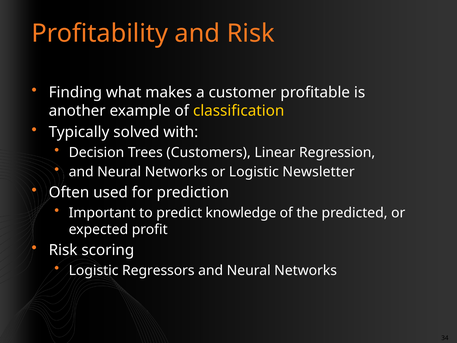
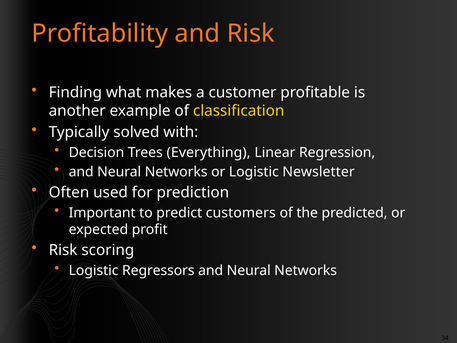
Customers: Customers -> Everything
knowledge: knowledge -> customers
